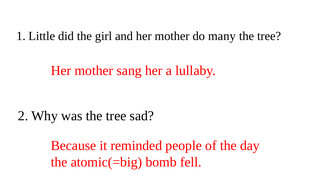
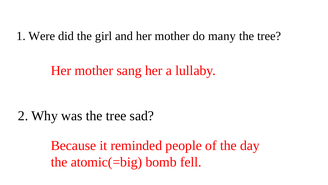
Little: Little -> Were
